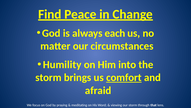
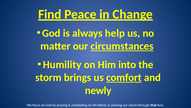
each: each -> help
circumstances underline: none -> present
afraid: afraid -> newly
